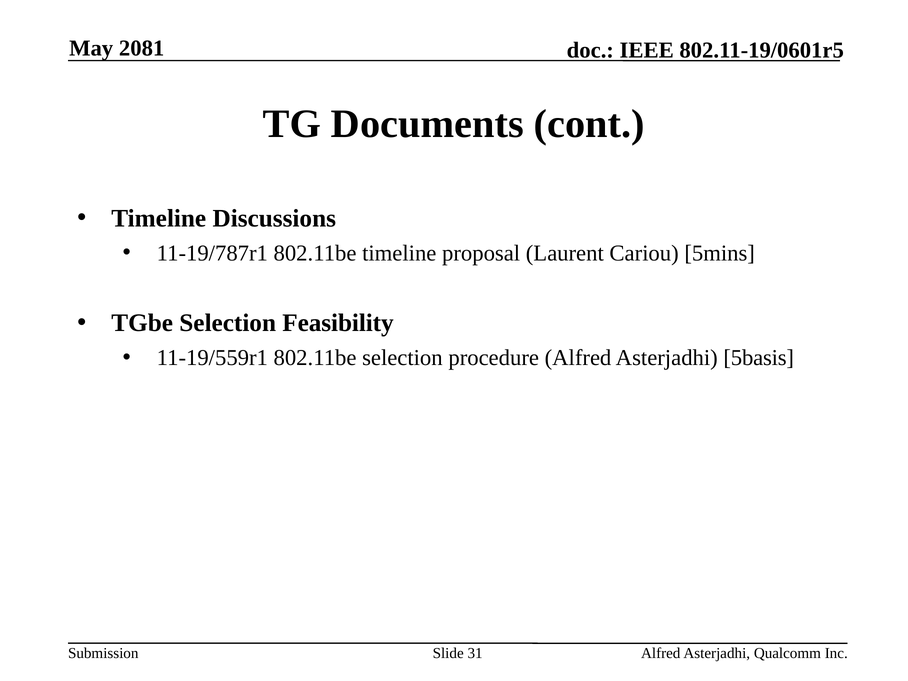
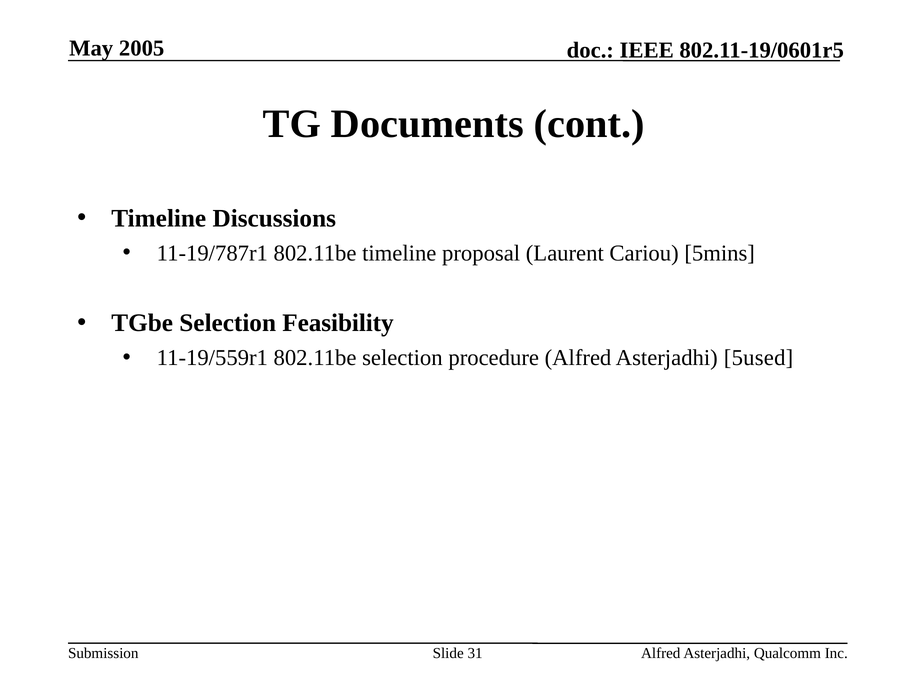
2081: 2081 -> 2005
5basis: 5basis -> 5used
